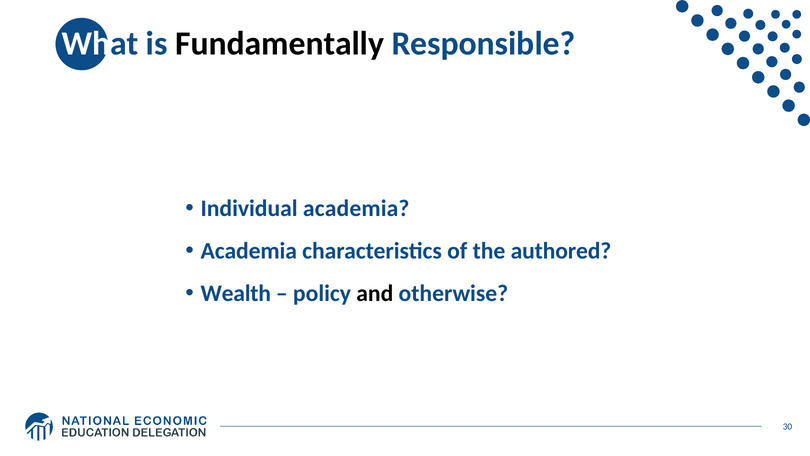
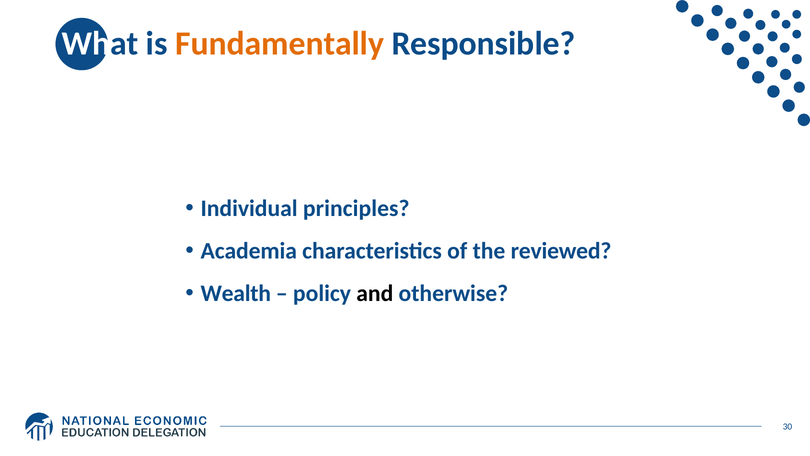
Fundamentally colour: black -> orange
Individual academia: academia -> principles
authored: authored -> reviewed
